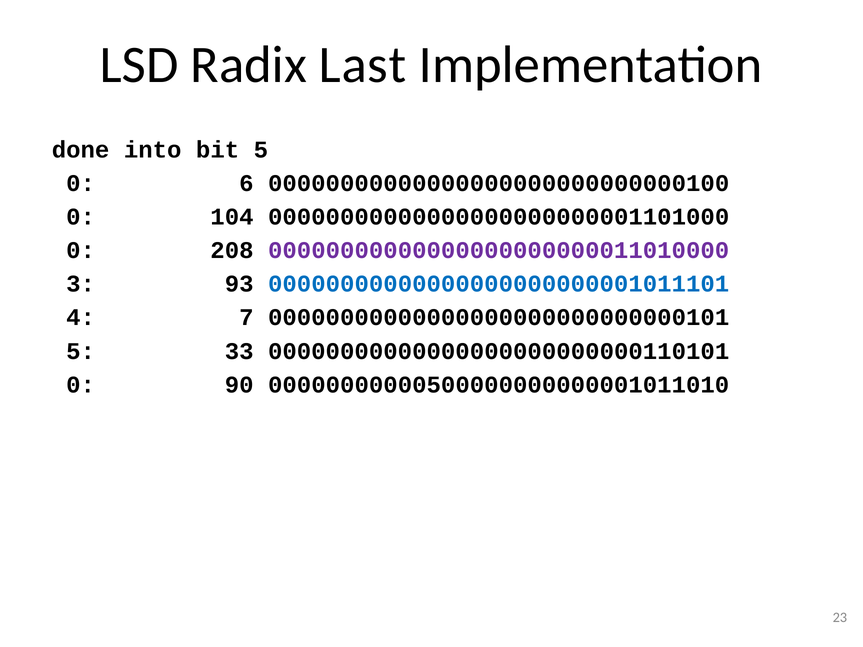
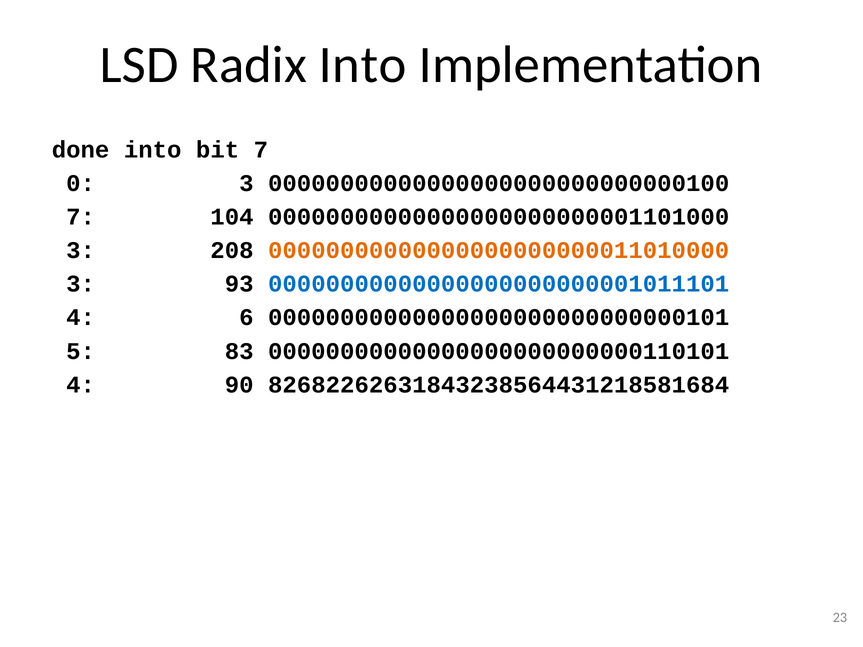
Radix Last: Last -> Into
bit 5: 5 -> 7
0 6: 6 -> 3
0 at (81, 217): 0 -> 7
0 at (81, 251): 0 -> 3
00000000000000000000000011010000 colour: purple -> orange
7: 7 -> 6
33: 33 -> 83
0 at (81, 385): 0 -> 4
00000000000500000000000001011010: 00000000000500000000000001011010 -> 82682262631843238564431218581684
